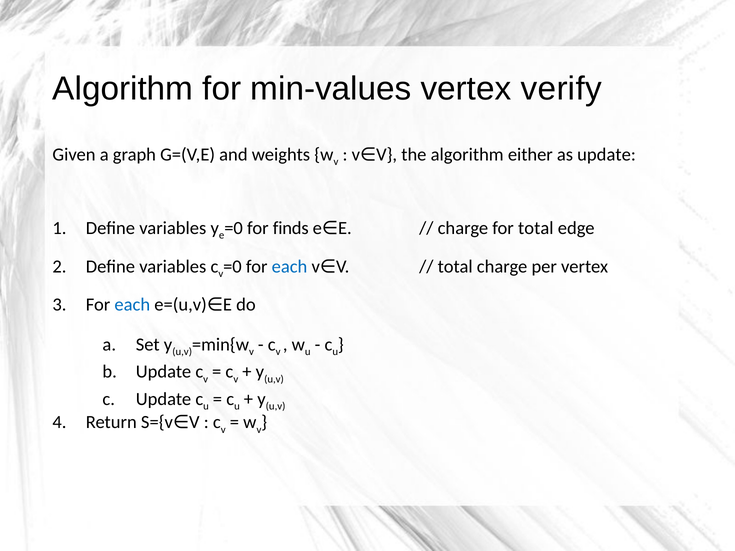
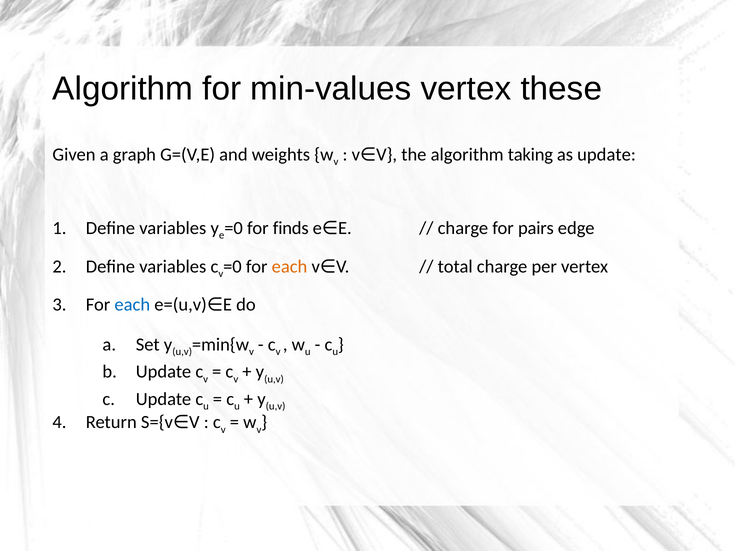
verify: verify -> these
either: either -> taking
for total: total -> pairs
each at (290, 267) colour: blue -> orange
